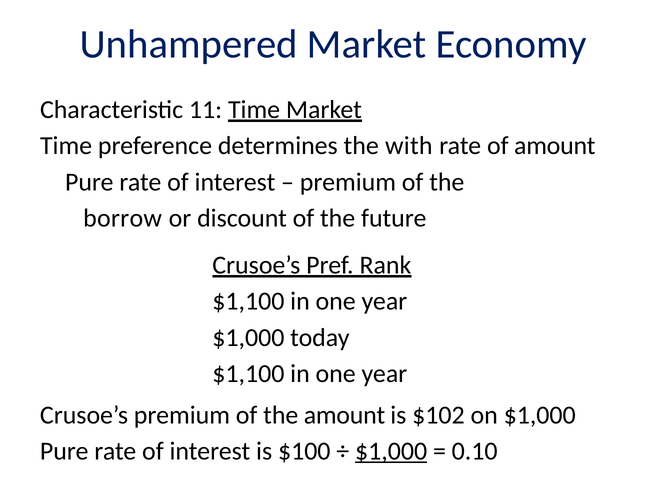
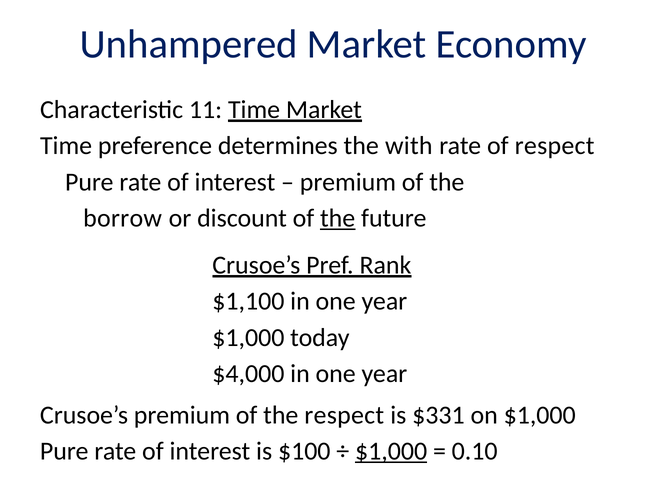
of amount: amount -> respect
the at (338, 218) underline: none -> present
$1,100 at (248, 374): $1,100 -> $4,000
the amount: amount -> respect
$102: $102 -> $331
